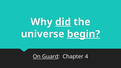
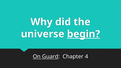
did underline: present -> none
